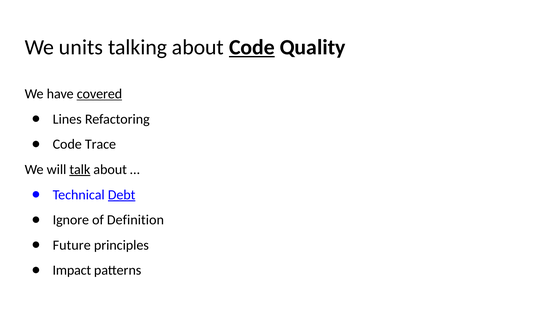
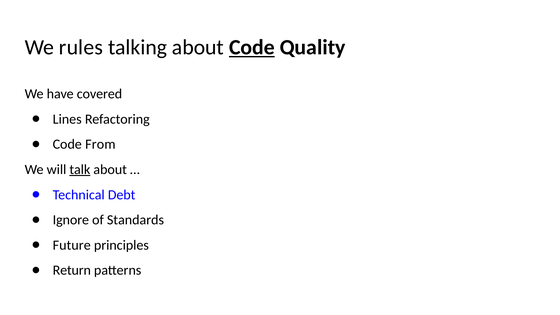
units: units -> rules
covered underline: present -> none
Trace: Trace -> From
Debt underline: present -> none
Definition: Definition -> Standards
Impact: Impact -> Return
